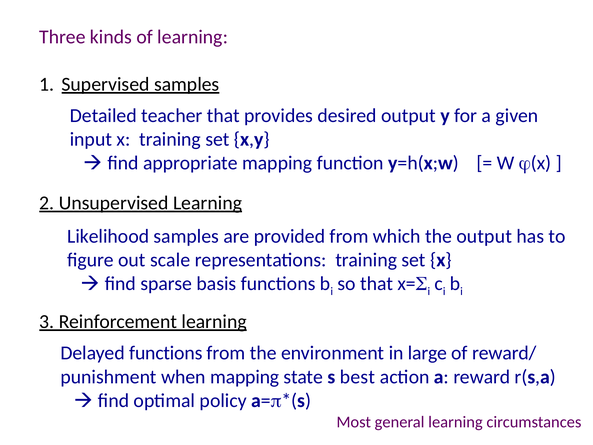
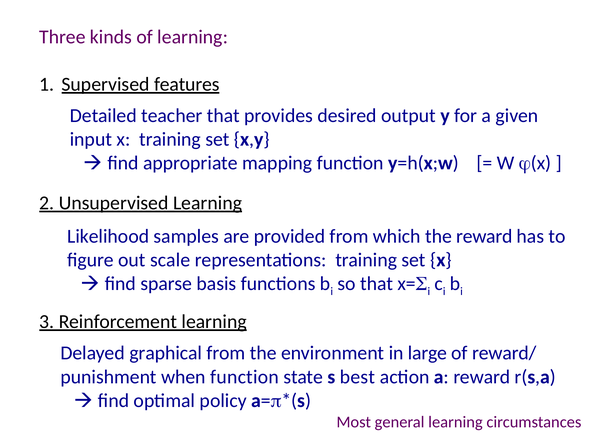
Supervised samples: samples -> features
the output: output -> reward
Delayed functions: functions -> graphical
when mapping: mapping -> function
